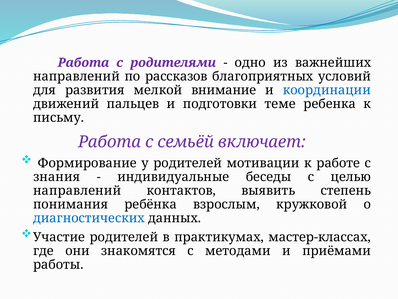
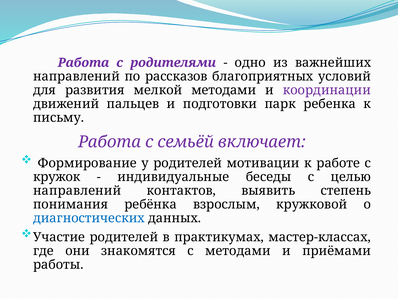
мелкой внимание: внимание -> методами
координации colour: blue -> purple
теме: теме -> парк
знания: знания -> кружок
